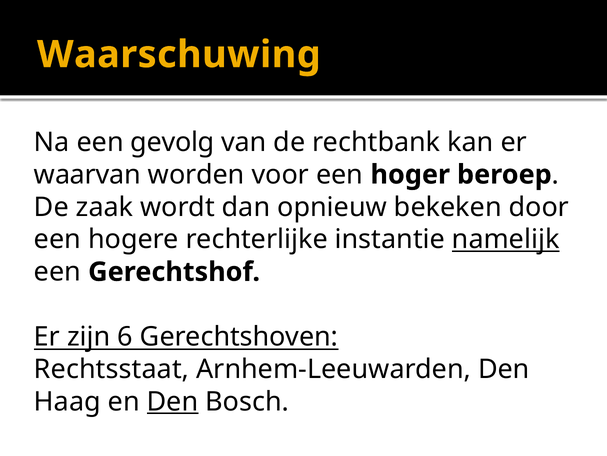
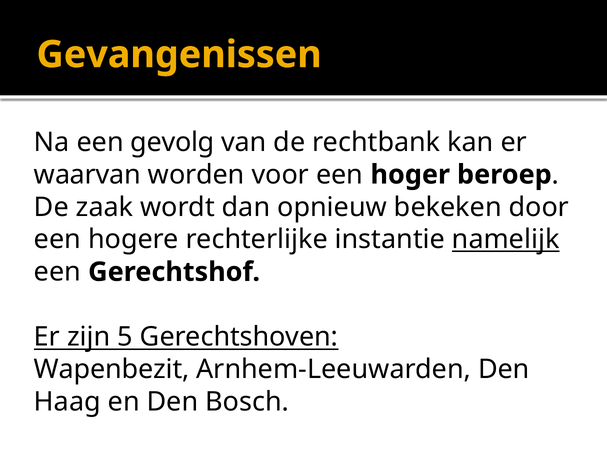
Waarschuwing: Waarschuwing -> Gevangenissen
6: 6 -> 5
Rechtsstaat: Rechtsstaat -> Wapenbezit
Den at (173, 401) underline: present -> none
